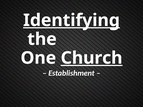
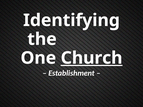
Identifying underline: present -> none
